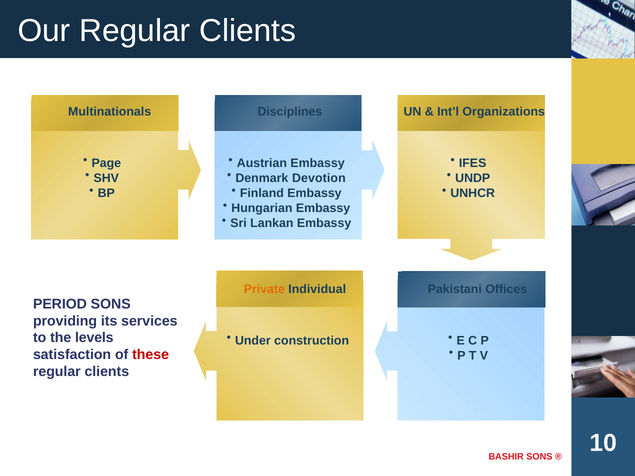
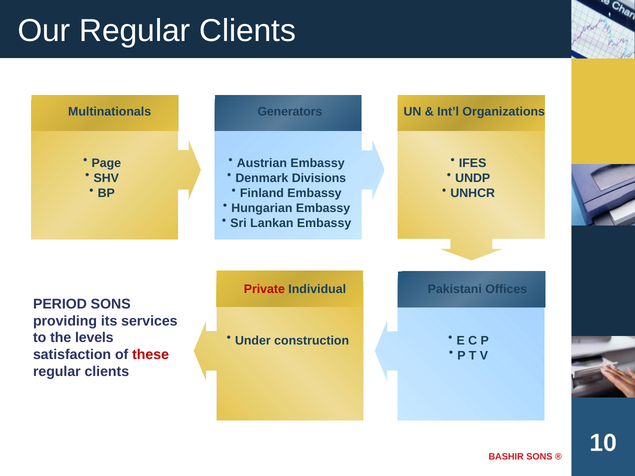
Disciplines: Disciplines -> Generators
Devotion: Devotion -> Divisions
Private colour: orange -> red
